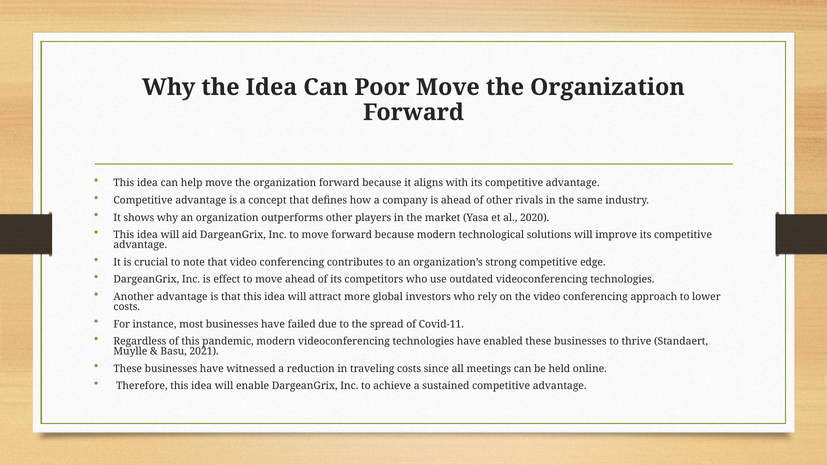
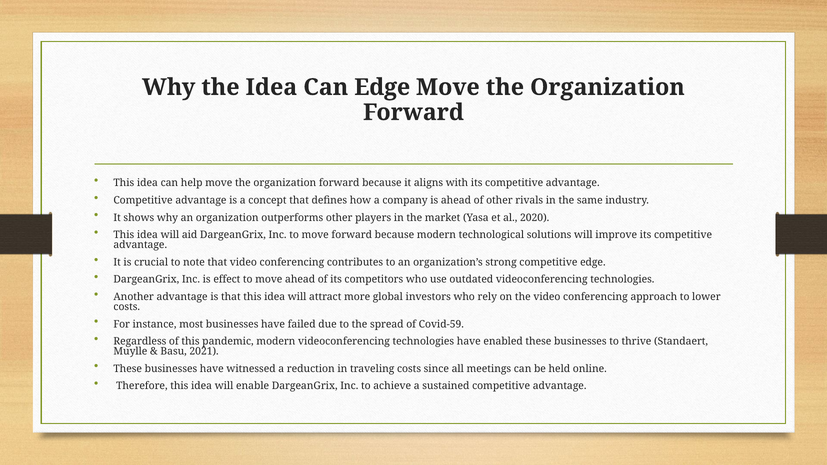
Can Poor: Poor -> Edge
Covid-11: Covid-11 -> Covid-59
